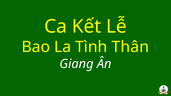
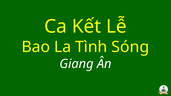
Thân: Thân -> Sóng
